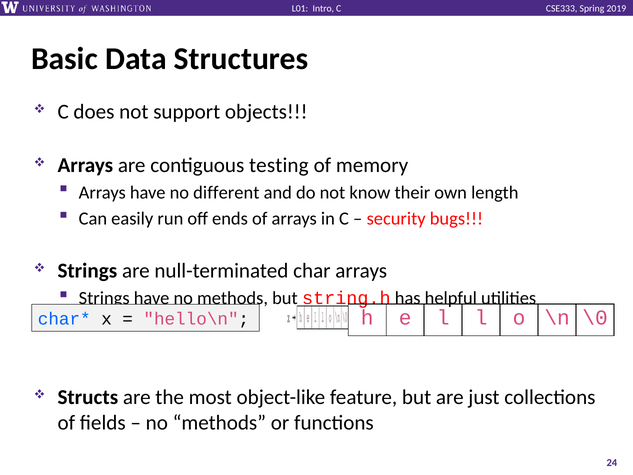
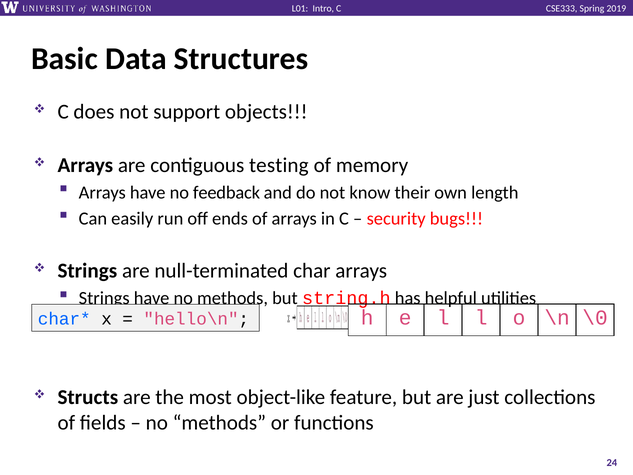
different: different -> feedback
